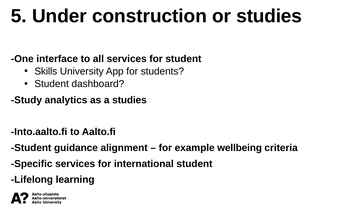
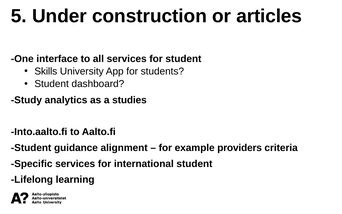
or studies: studies -> articles
wellbeing: wellbeing -> providers
